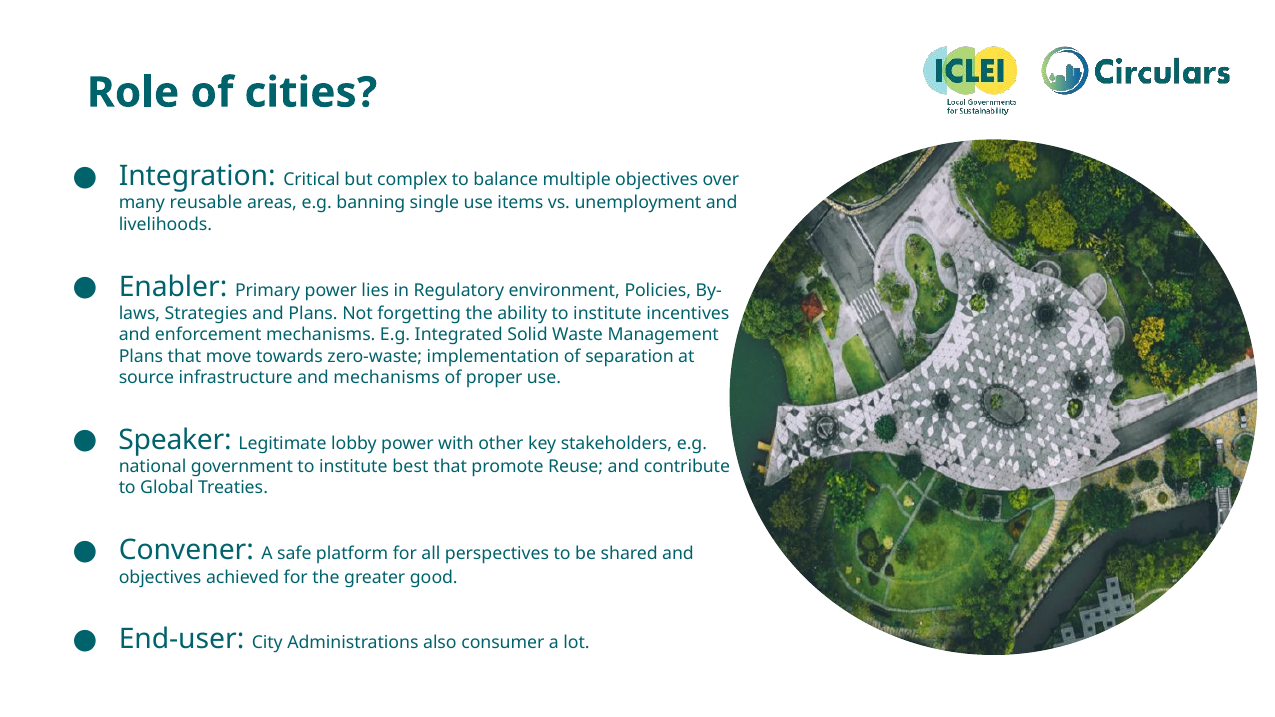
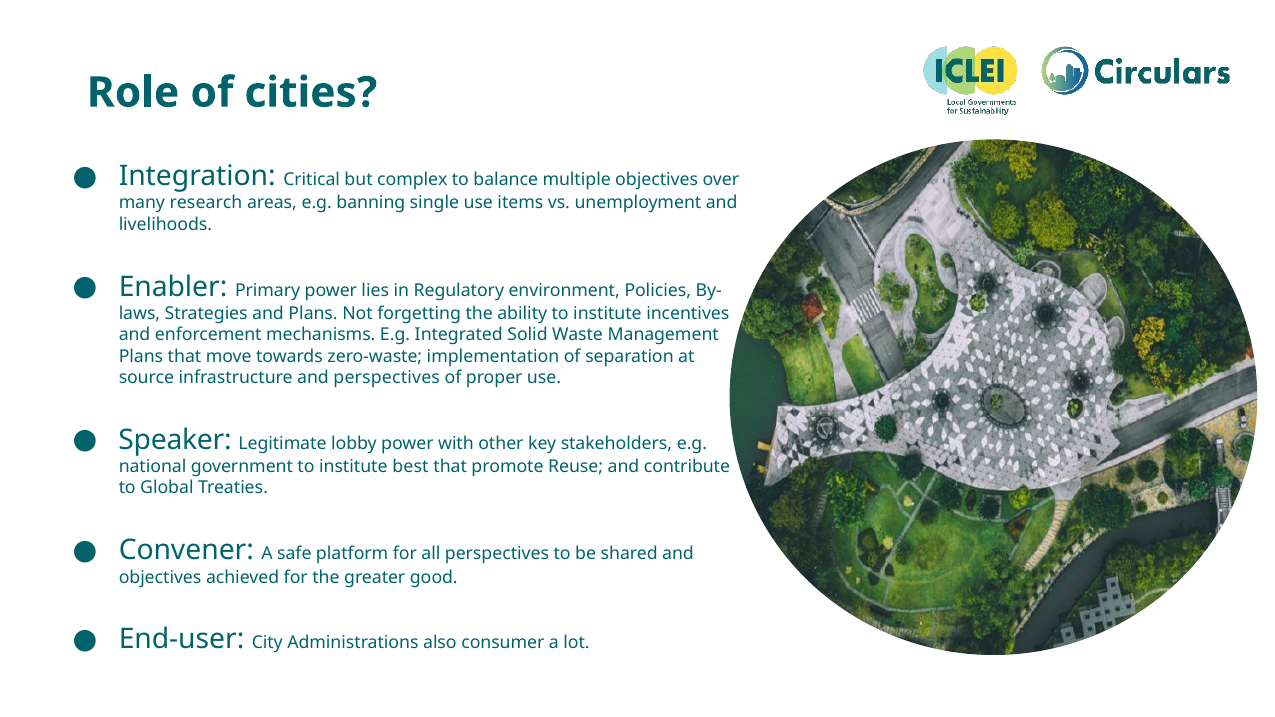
reusable: reusable -> research
and mechanisms: mechanisms -> perspectives
